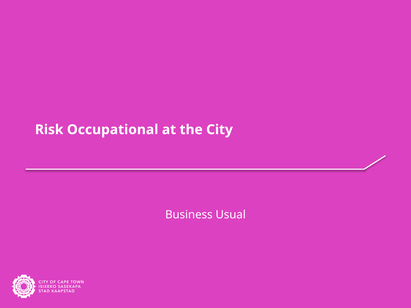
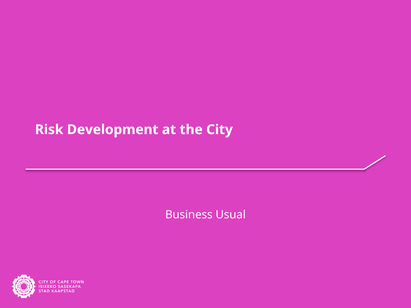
Occupational: Occupational -> Development
